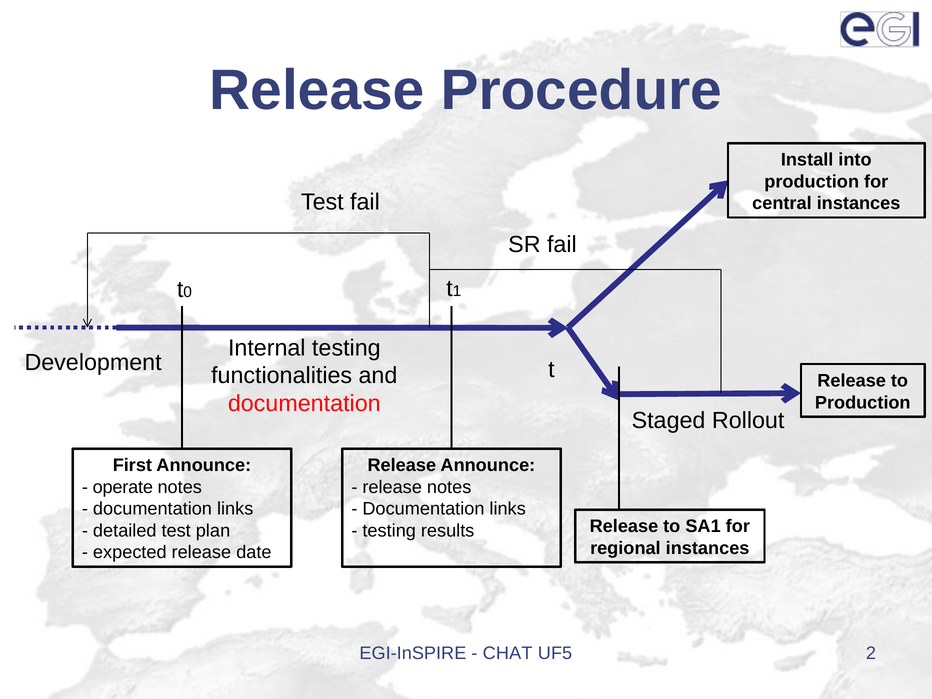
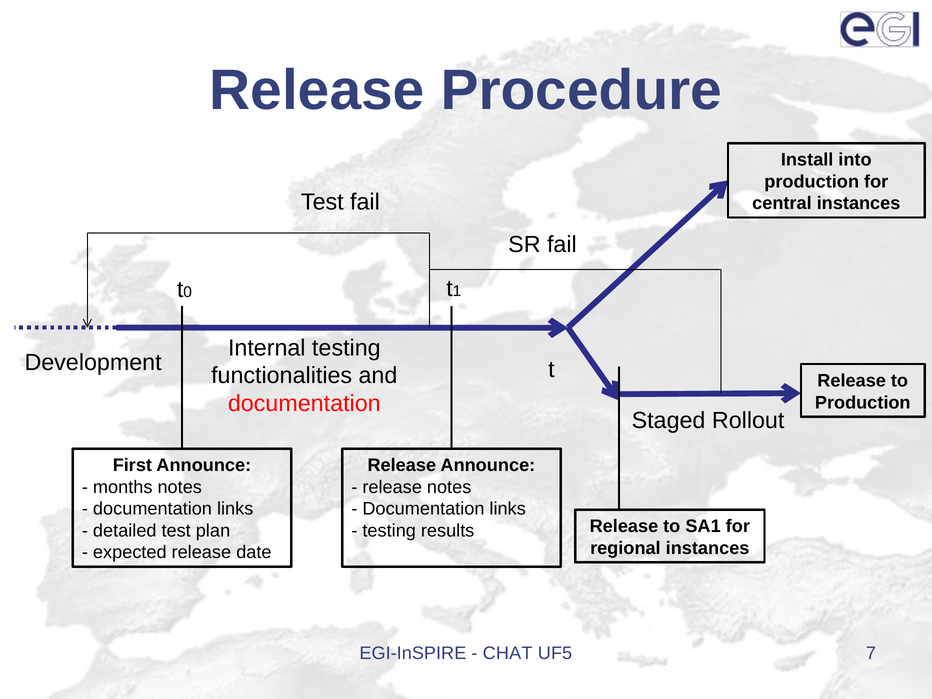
operate: operate -> months
2: 2 -> 7
